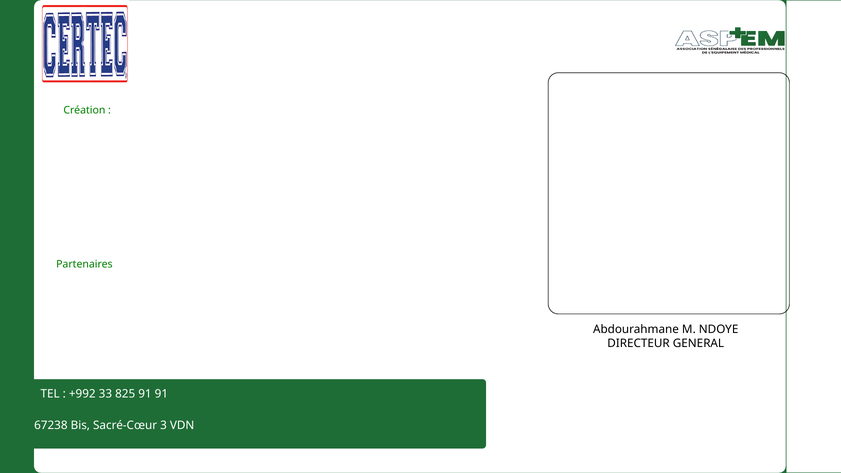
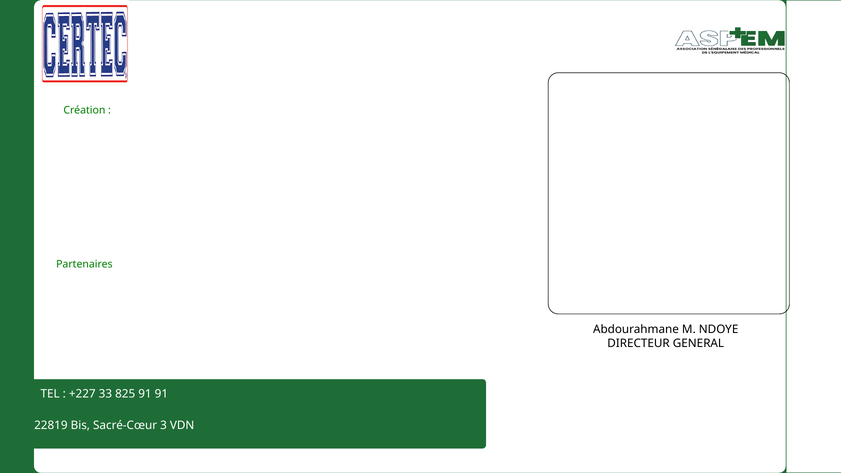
+992: +992 -> +227
67238: 67238 -> 22819
